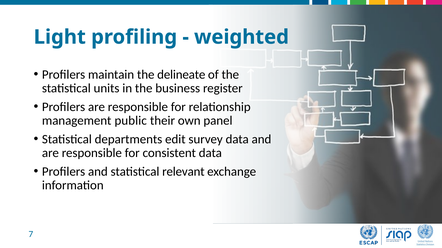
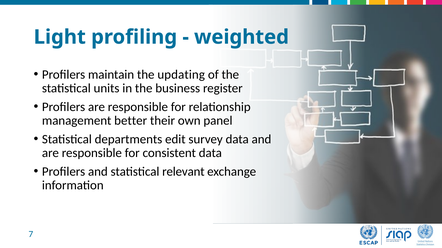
delineate: delineate -> updating
public: public -> better
